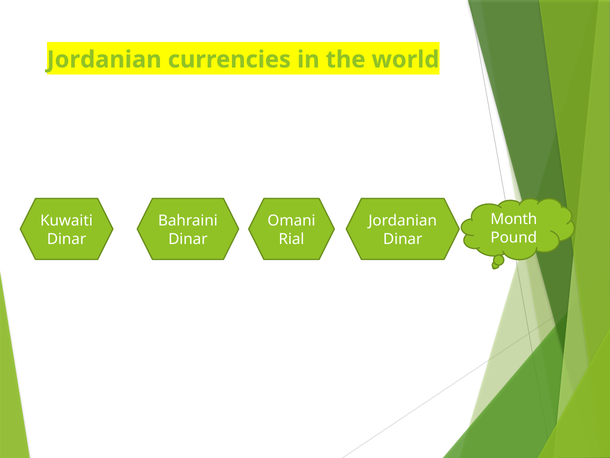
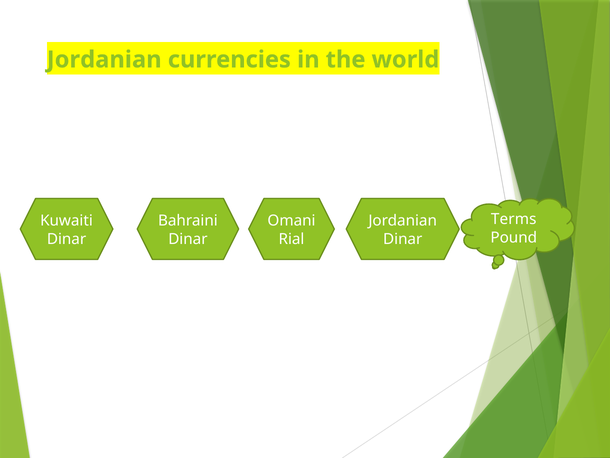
Month: Month -> Terms
